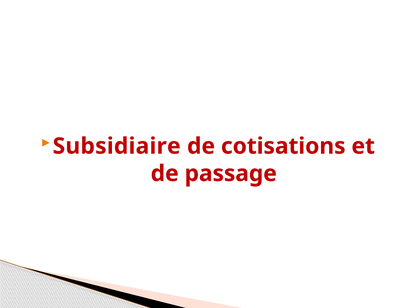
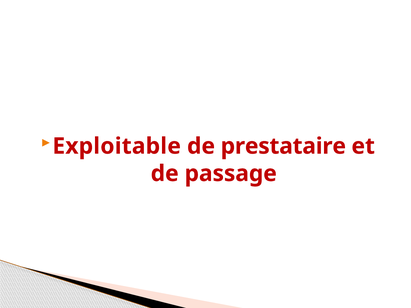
Subsidiaire: Subsidiaire -> Exploitable
cotisations: cotisations -> prestataire
